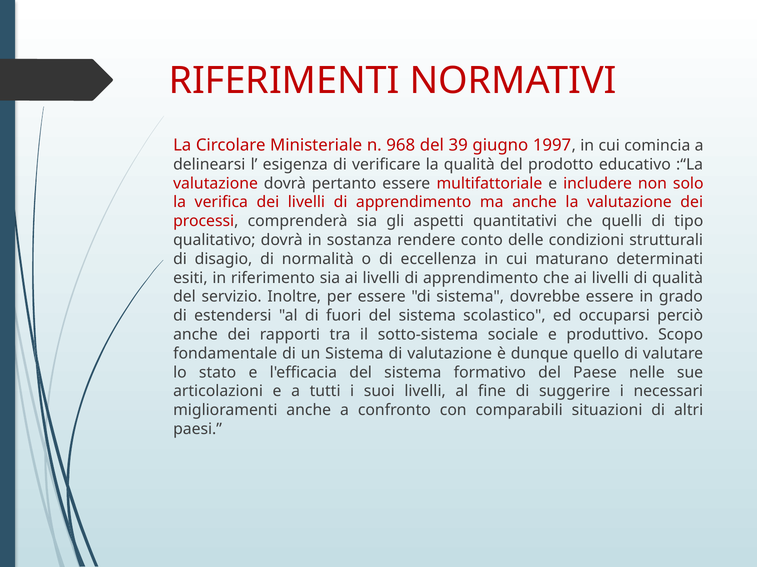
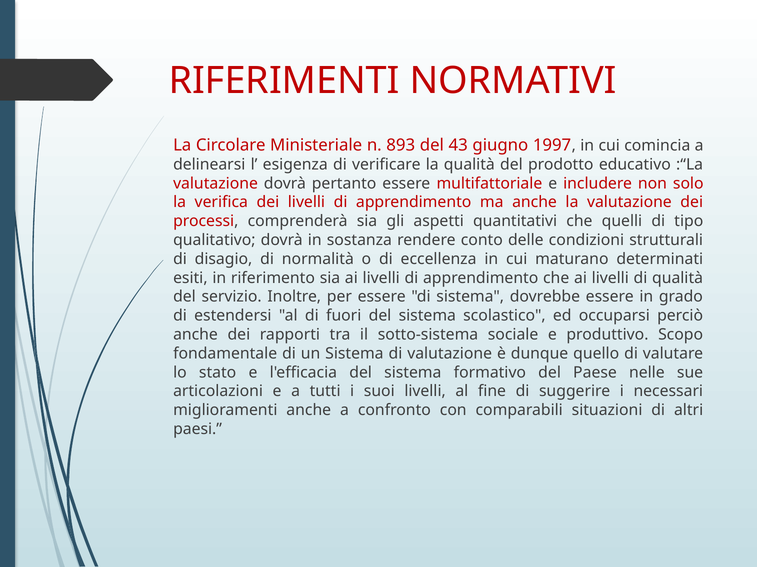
968: 968 -> 893
39: 39 -> 43
